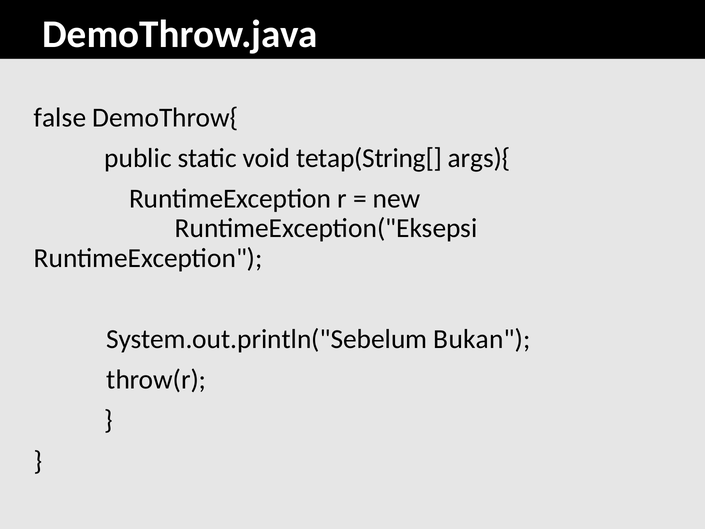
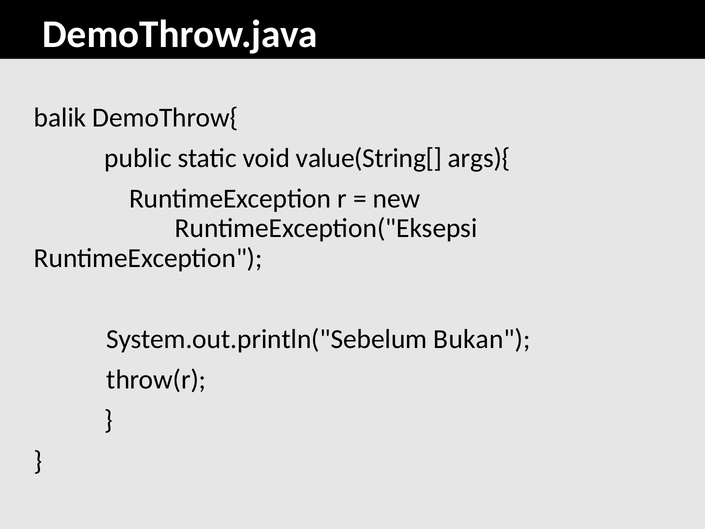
false: false -> balik
tetap(String[: tetap(String[ -> value(String[
